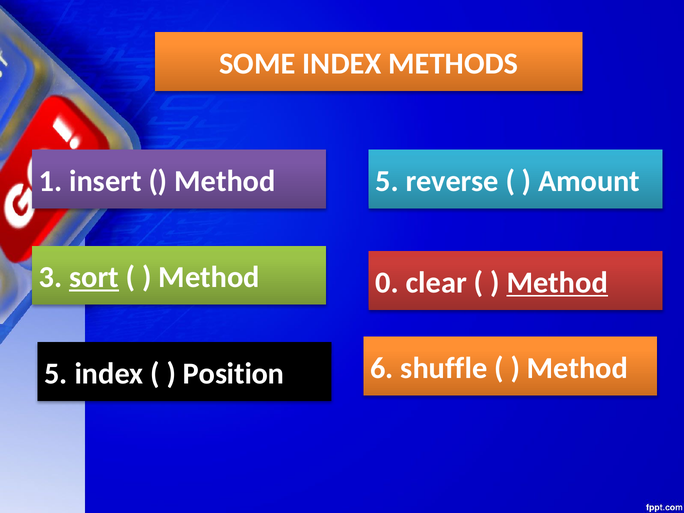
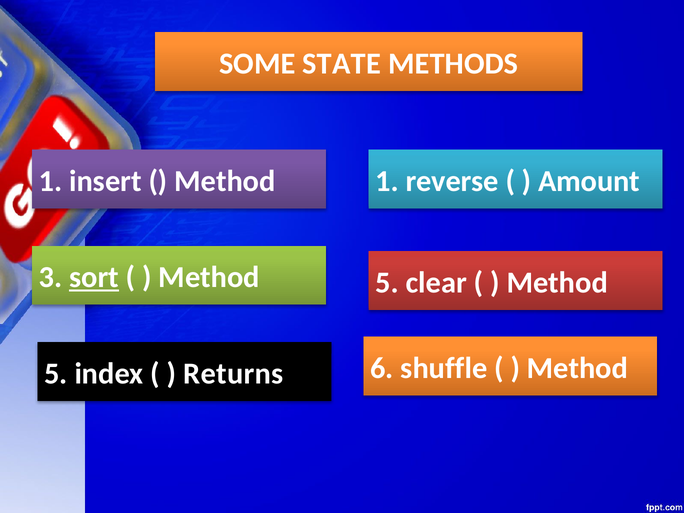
SOME INDEX: INDEX -> STATE
5 at (387, 181): 5 -> 1
0 at (387, 283): 0 -> 5
Method at (557, 283) underline: present -> none
Position: Position -> Returns
